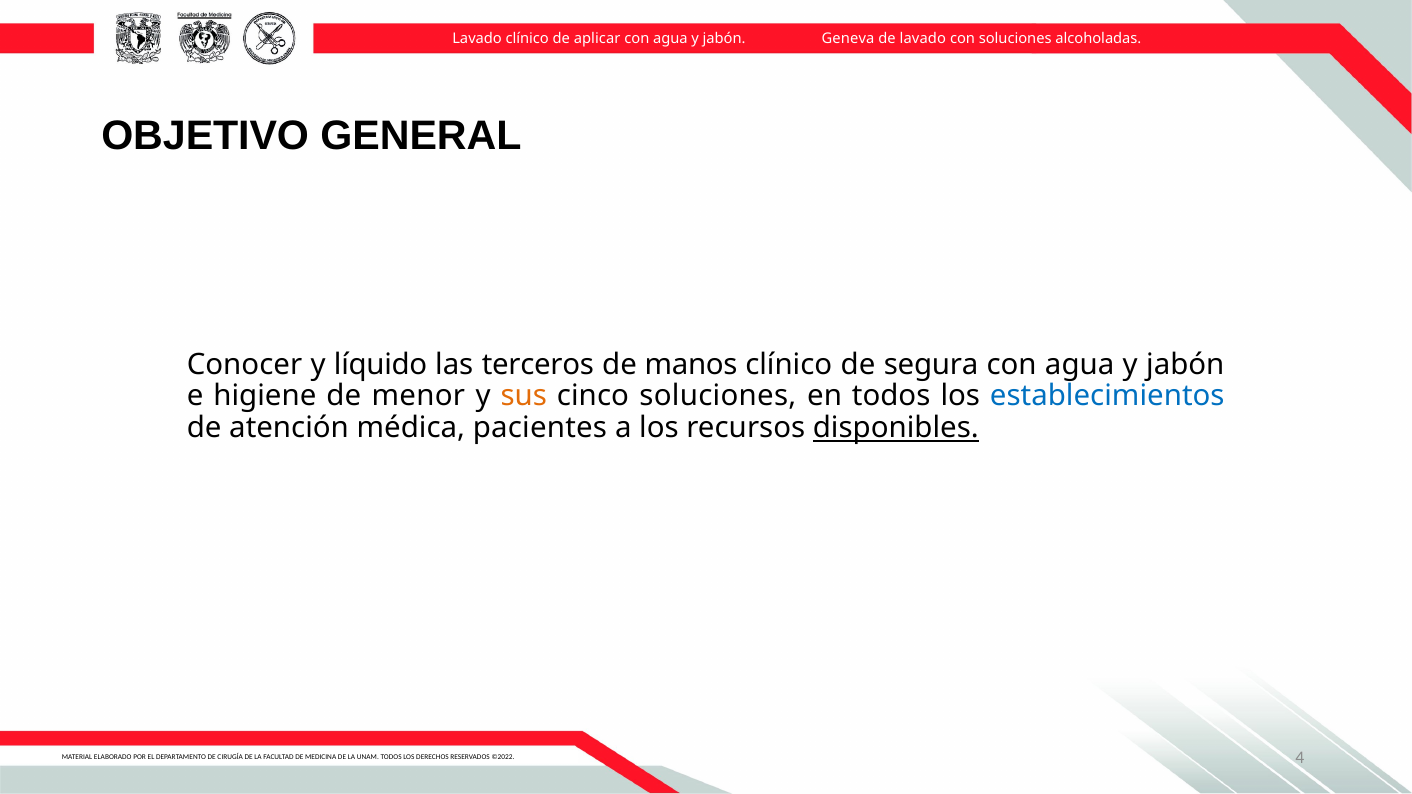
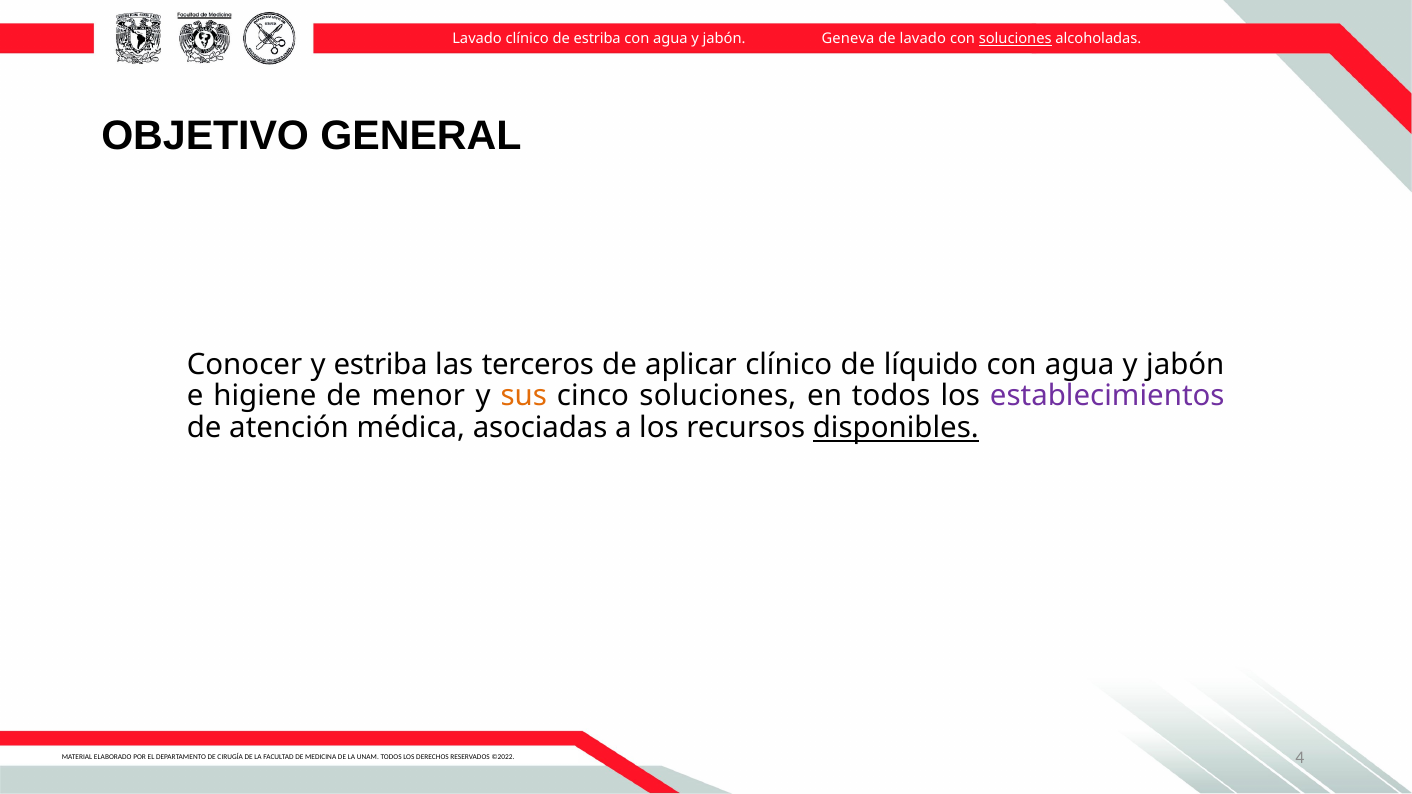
de aplicar: aplicar -> estriba
soluciones at (1015, 39) underline: none -> present
y líquido: líquido -> estriba
manos: manos -> aplicar
segura: segura -> líquido
establecimientos colour: blue -> purple
pacientes: pacientes -> asociadas
